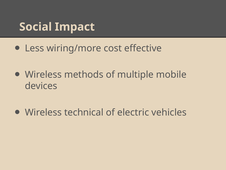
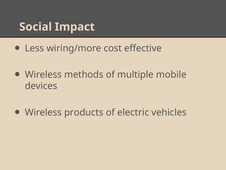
technical: technical -> products
